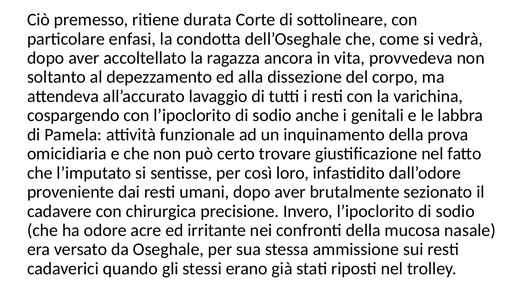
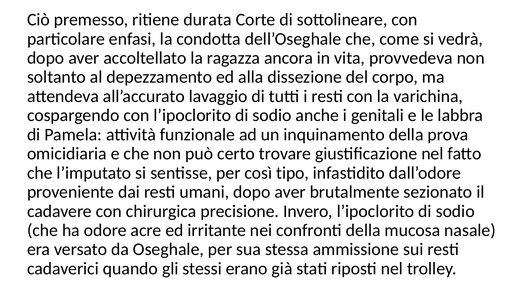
loro: loro -> tipo
